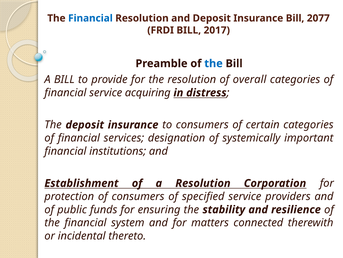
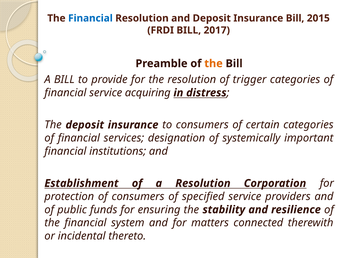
2077: 2077 -> 2015
the at (214, 63) colour: blue -> orange
overall: overall -> trigger
